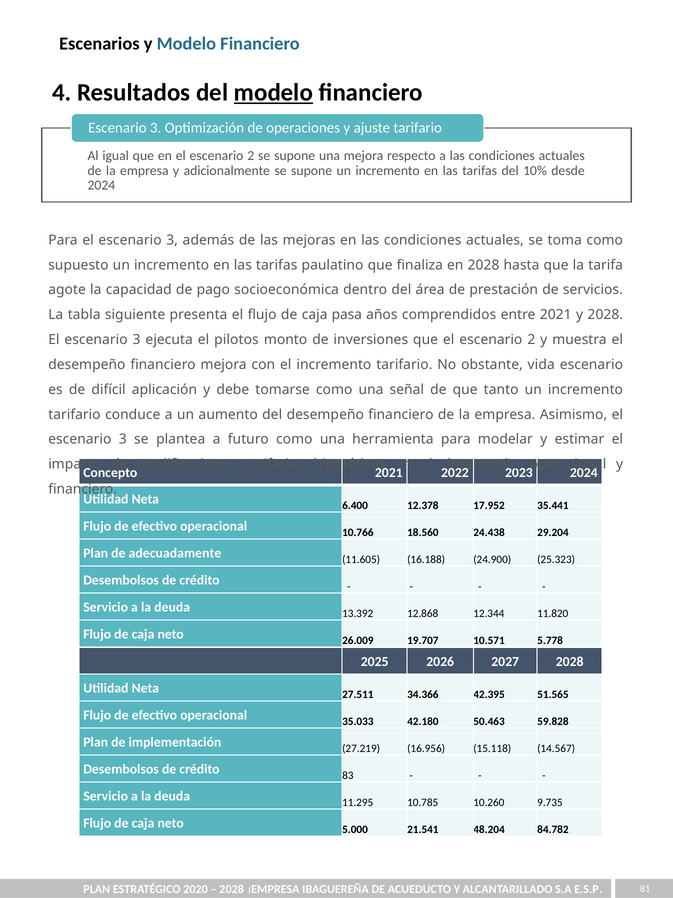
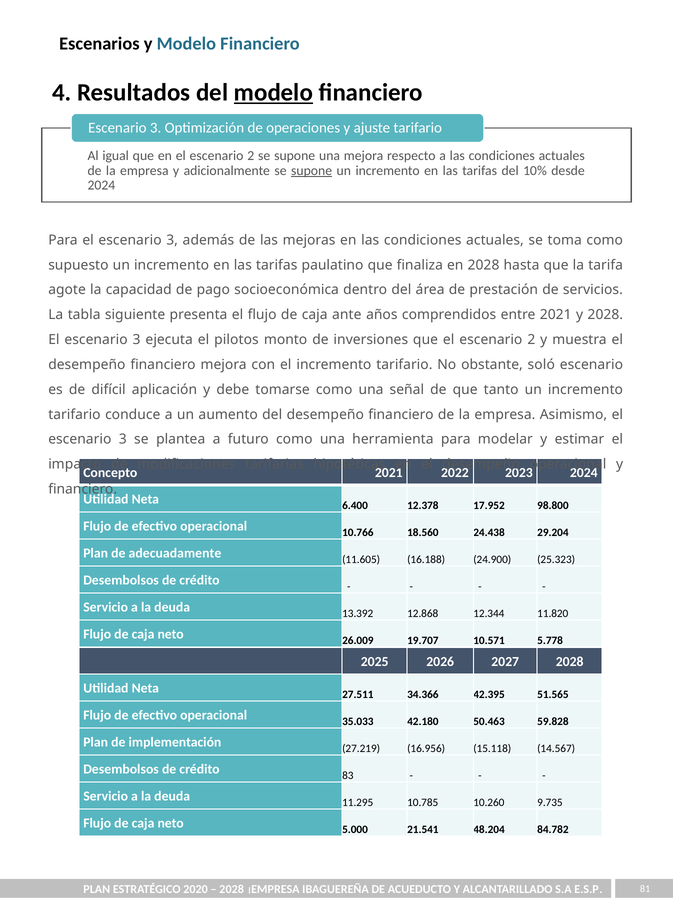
supone at (312, 170) underline: none -> present
pasa: pasa -> ante
vida: vida -> soló
35.441: 35.441 -> 98.800
